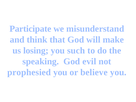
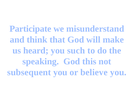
losing: losing -> heard
evil: evil -> this
prophesied: prophesied -> subsequent
